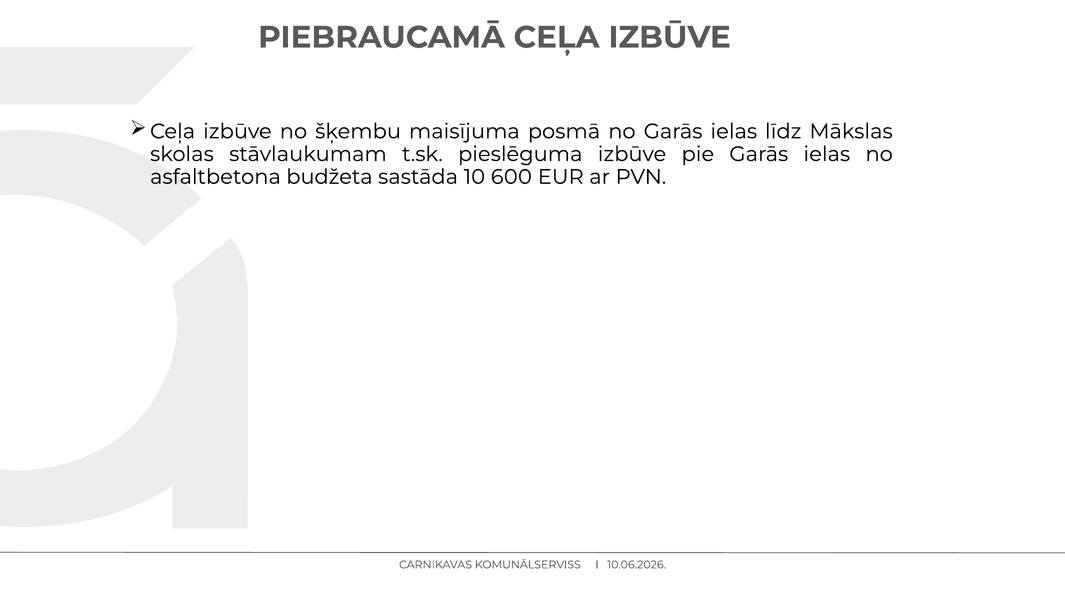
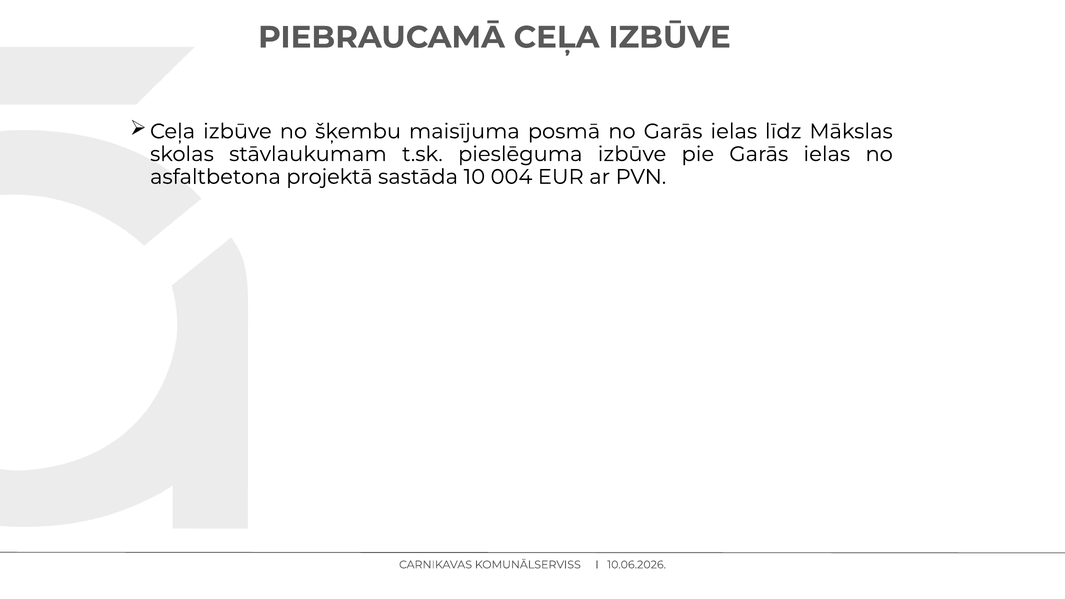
budžeta: budžeta -> projektā
600: 600 -> 004
